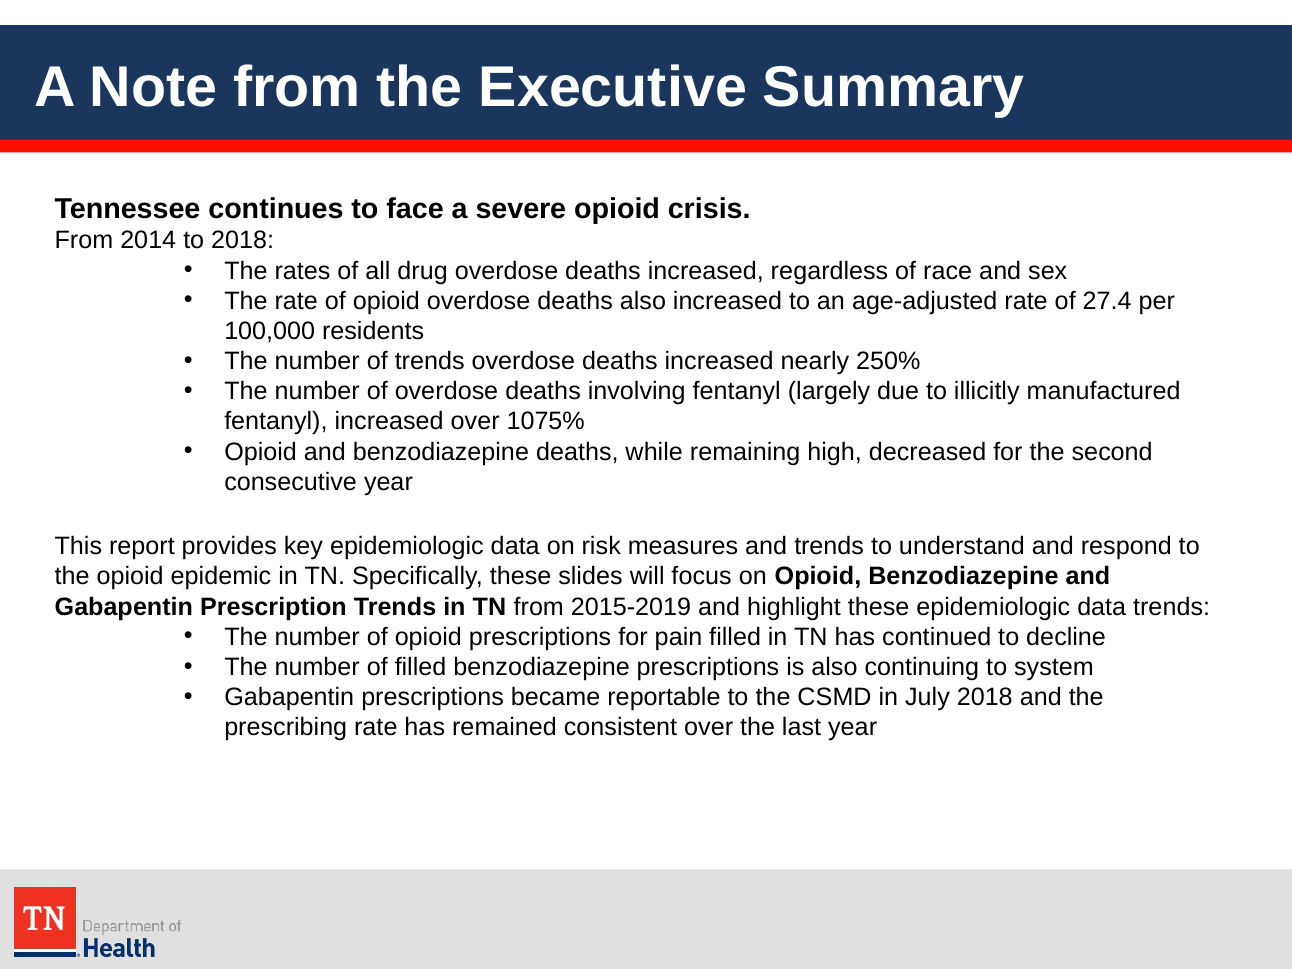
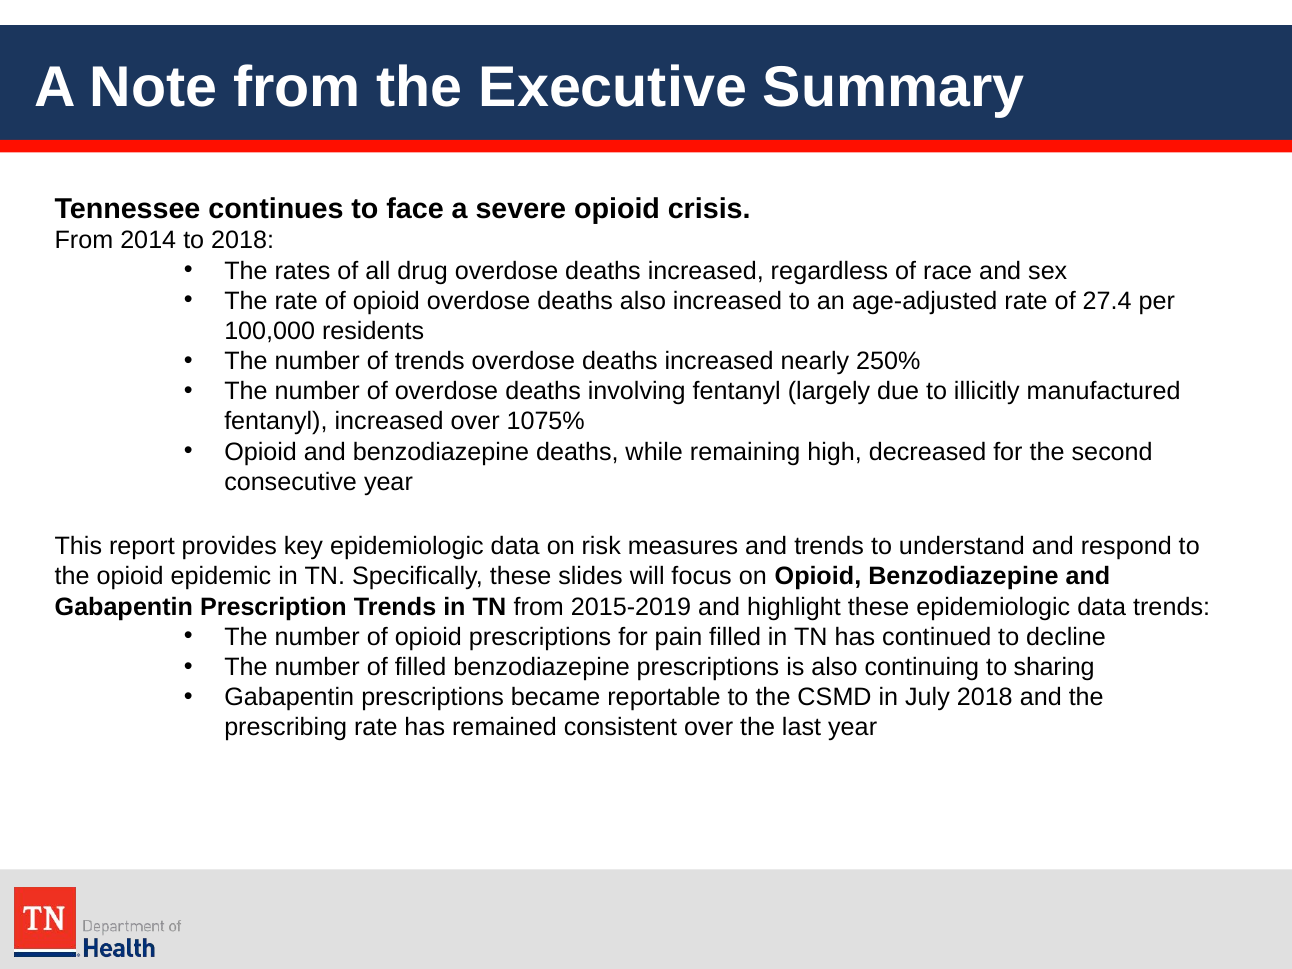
system: system -> sharing
